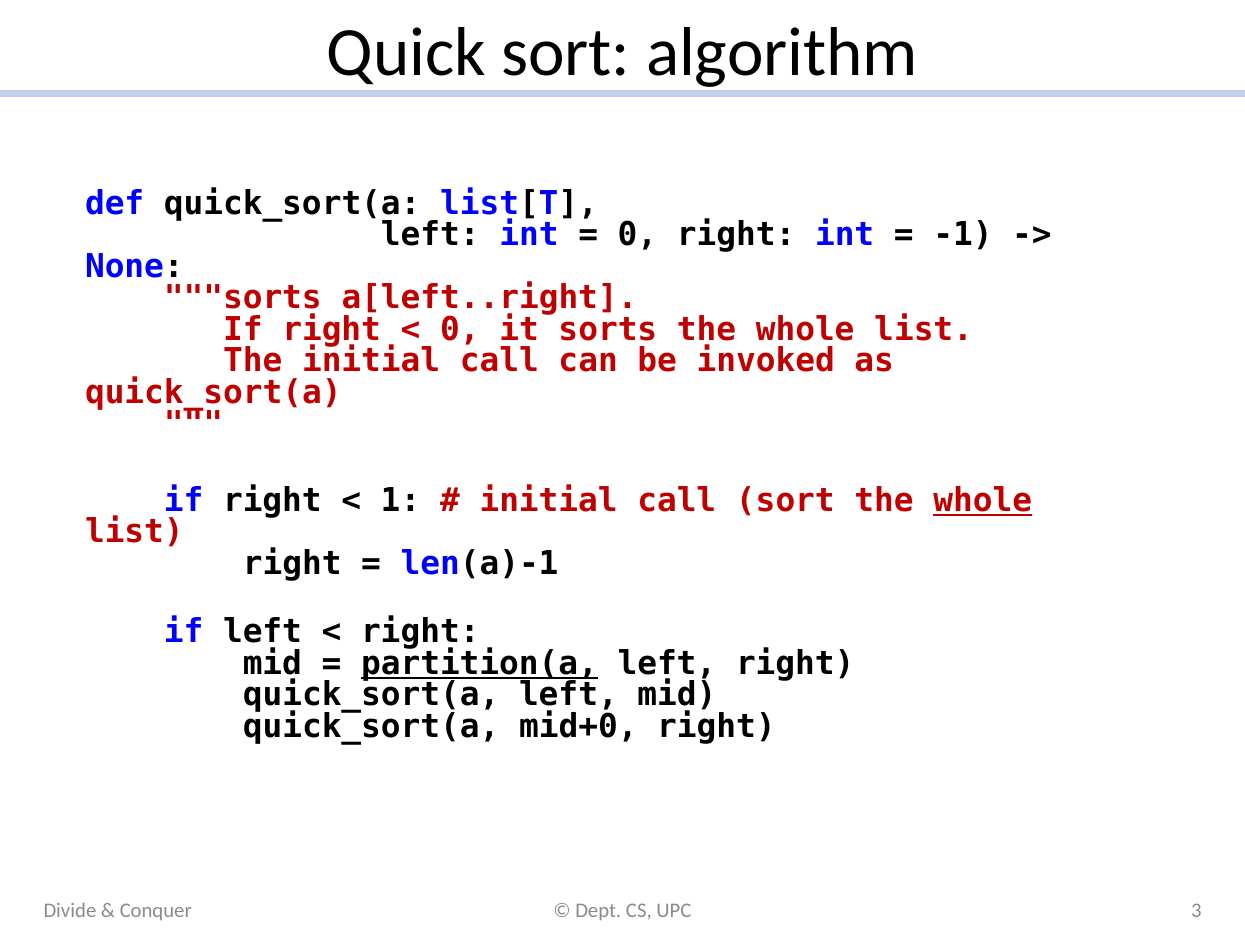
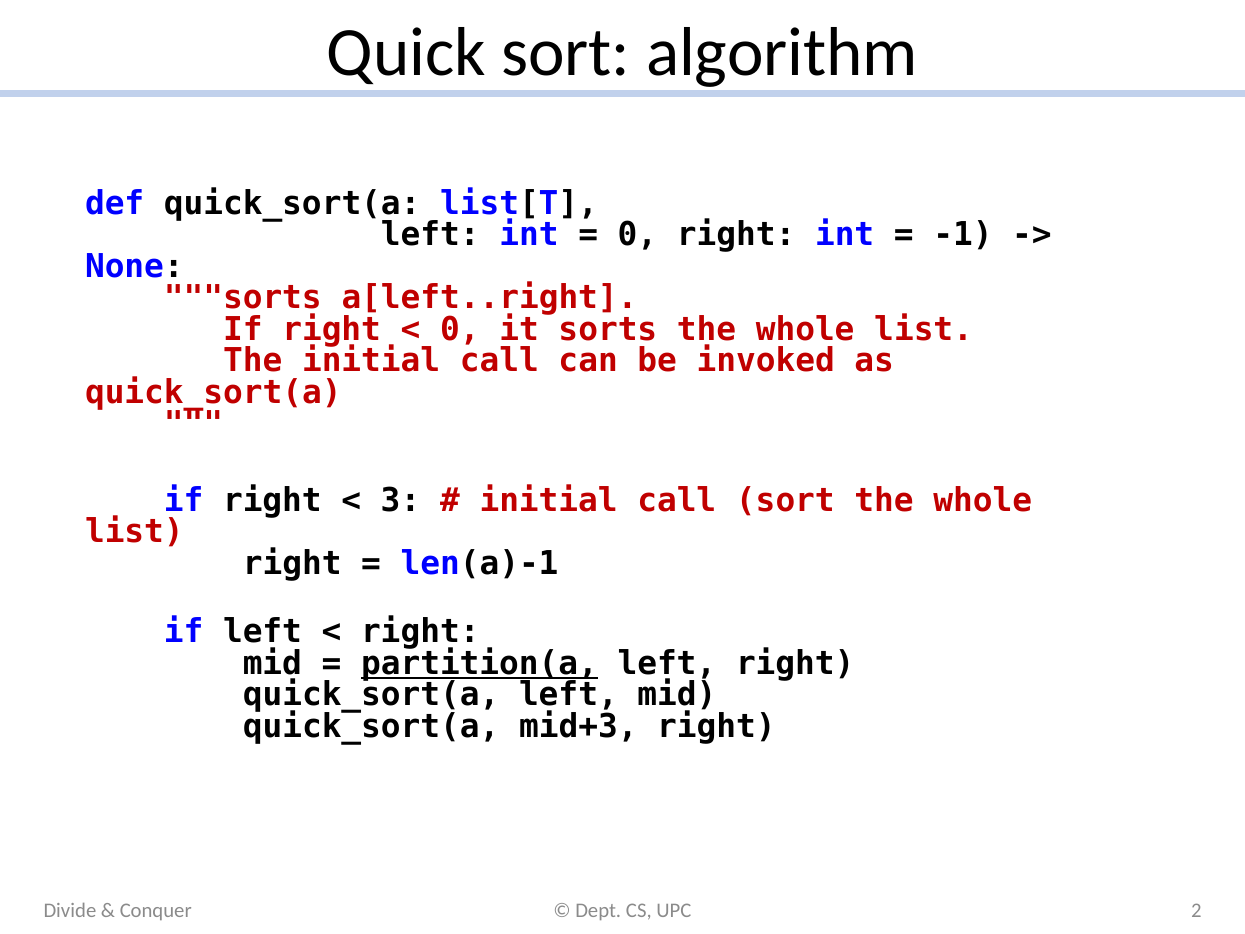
1: 1 -> 3
whole at (983, 500) underline: present -> none
mid+0: mid+0 -> mid+3
3: 3 -> 2
